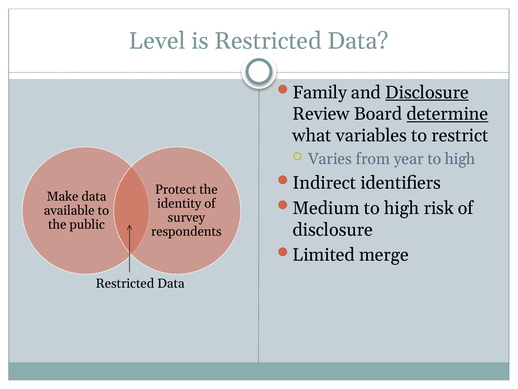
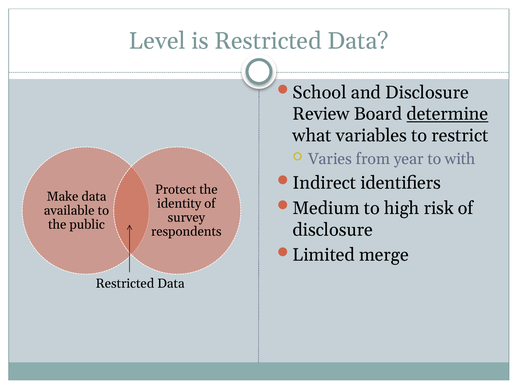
Family: Family -> School
Disclosure at (427, 92) underline: present -> none
year to high: high -> with
